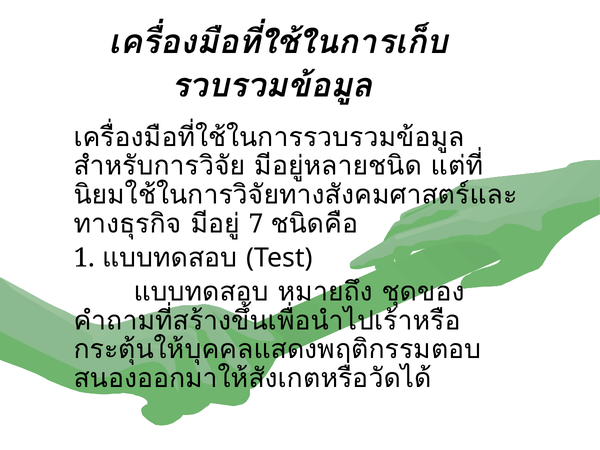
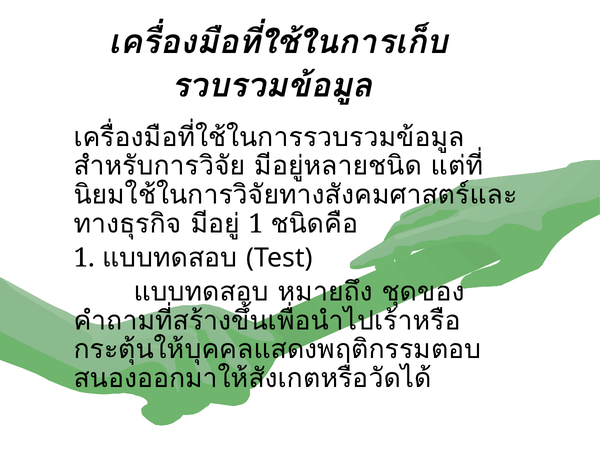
7 at (256, 224): 7 -> 1
